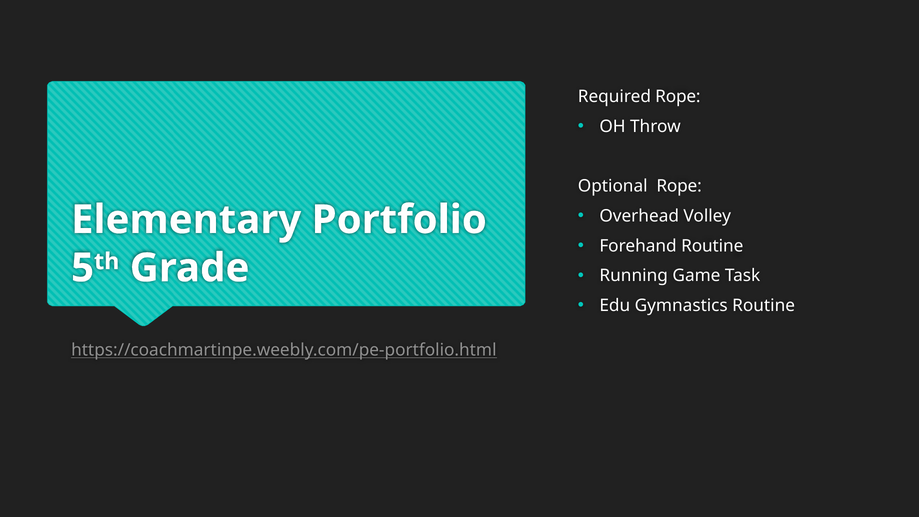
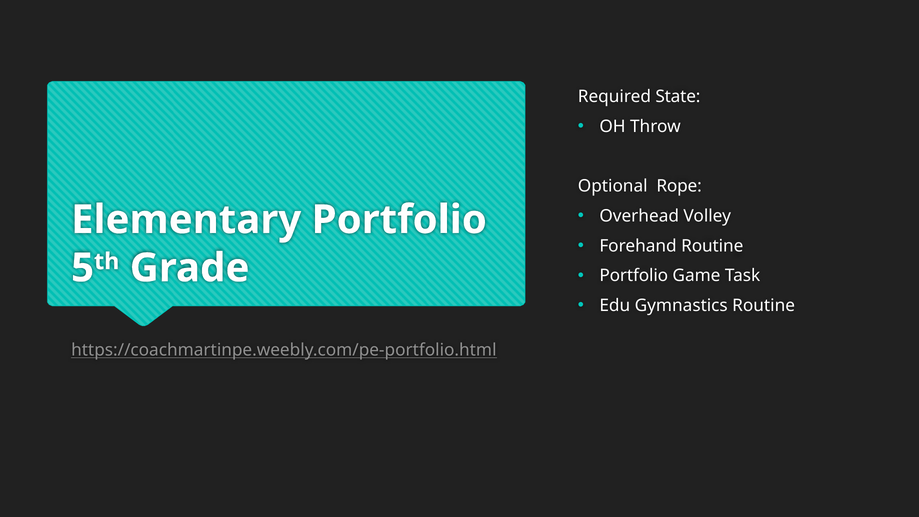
Required Rope: Rope -> State
Running at (634, 276): Running -> Portfolio
